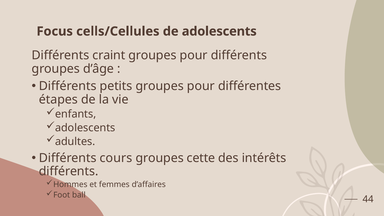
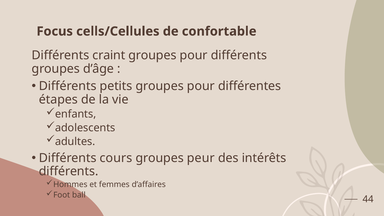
de adolescents: adolescents -> confortable
cette: cette -> peur
